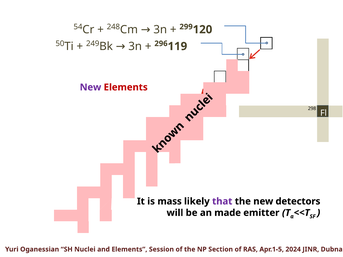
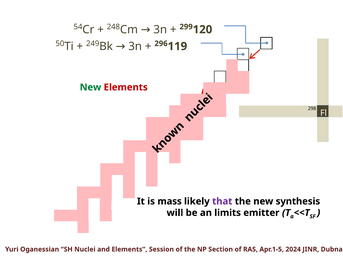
New at (90, 87) colour: purple -> green
detectors: detectors -> synthesis
made: made -> limits
